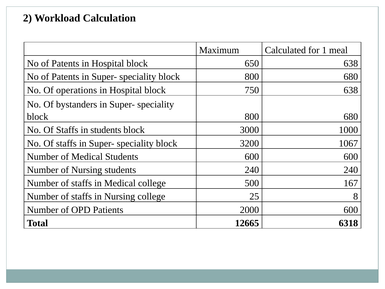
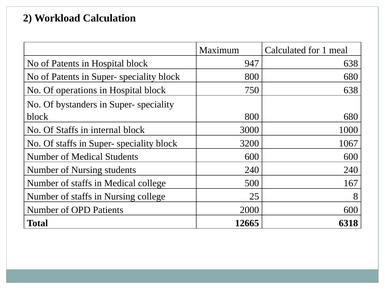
650: 650 -> 947
in students: students -> internal
